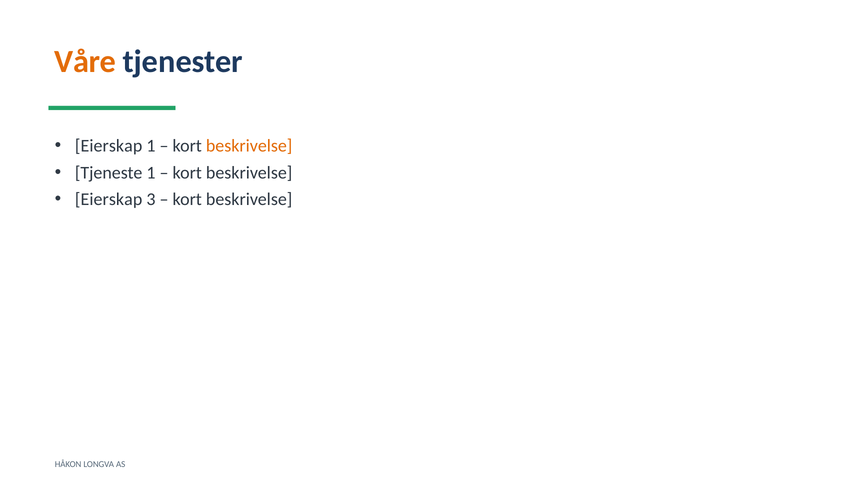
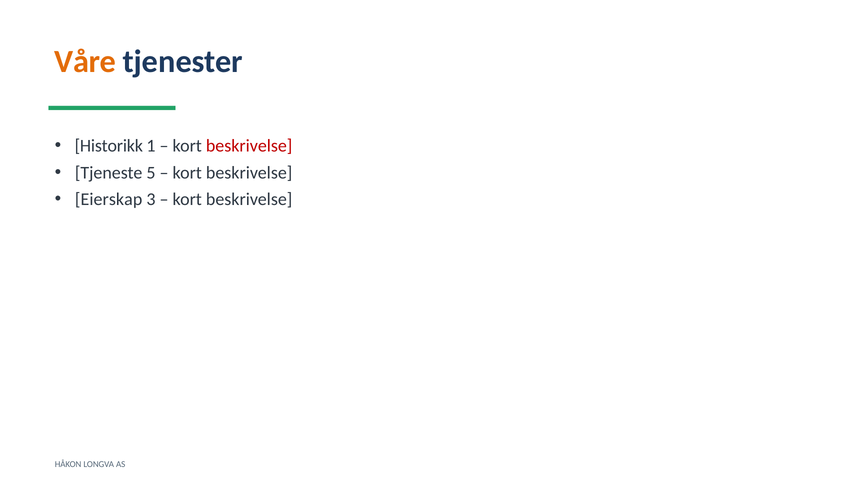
Eierskap at (109, 146): Eierskap -> Historikk
beskrivelse at (249, 146) colour: orange -> red
Tjeneste 1: 1 -> 5
